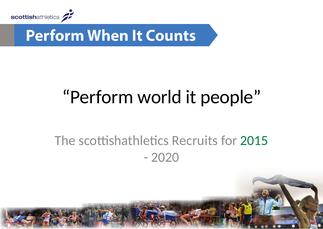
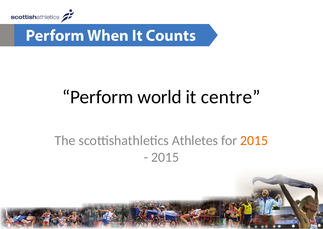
people: people -> centre
Recruits: Recruits -> Athletes
2015 at (254, 140) colour: green -> orange
2020 at (165, 157): 2020 -> 2015
